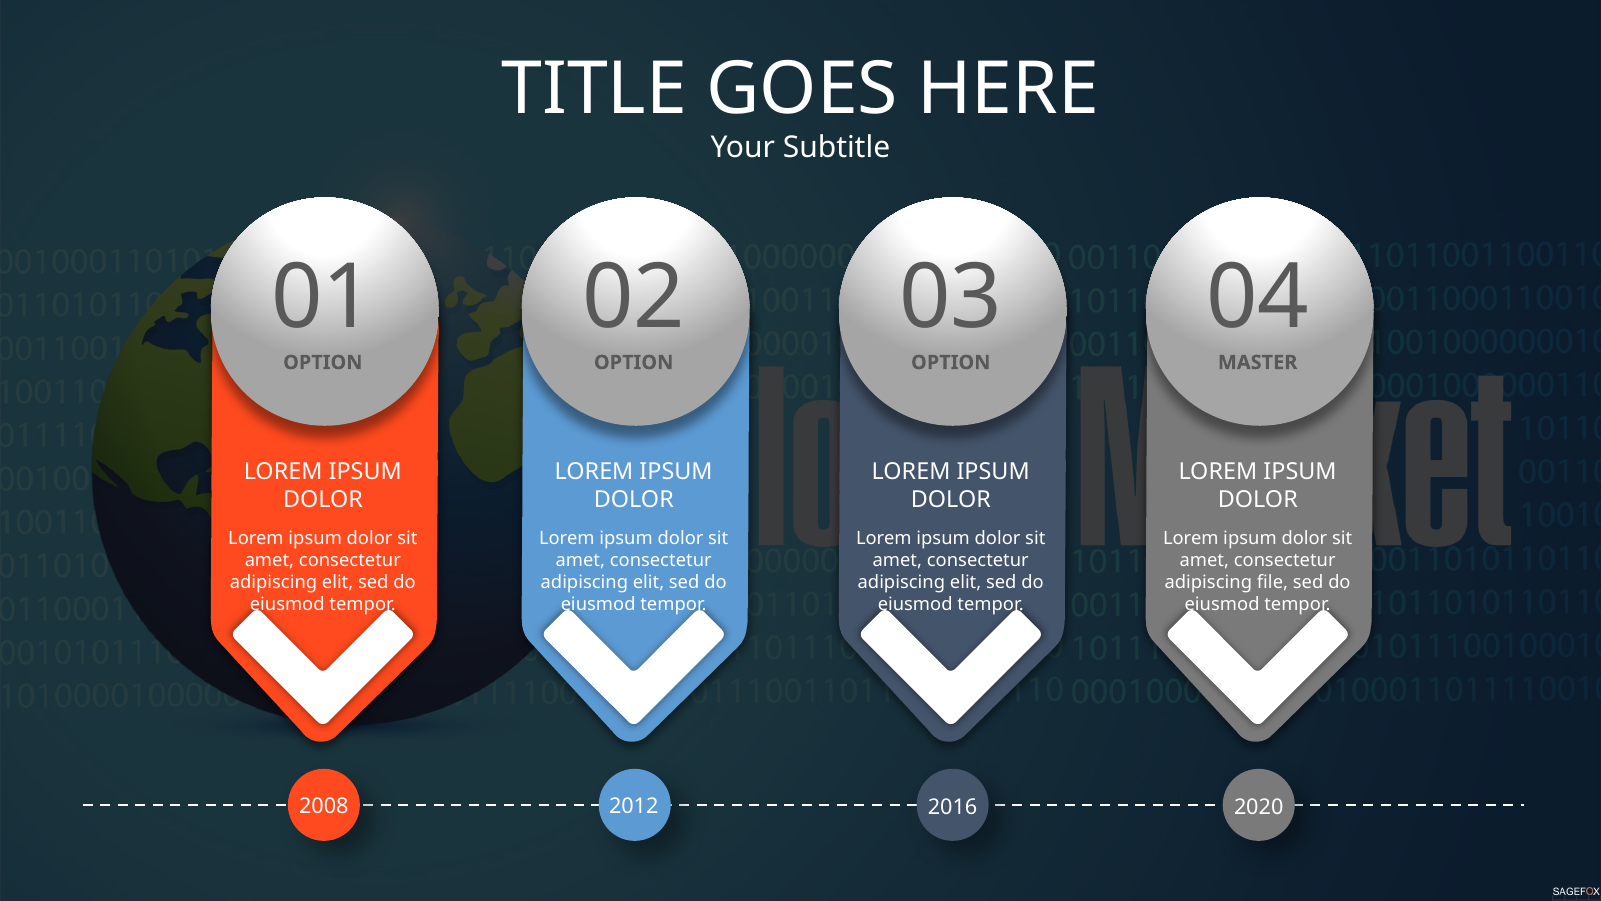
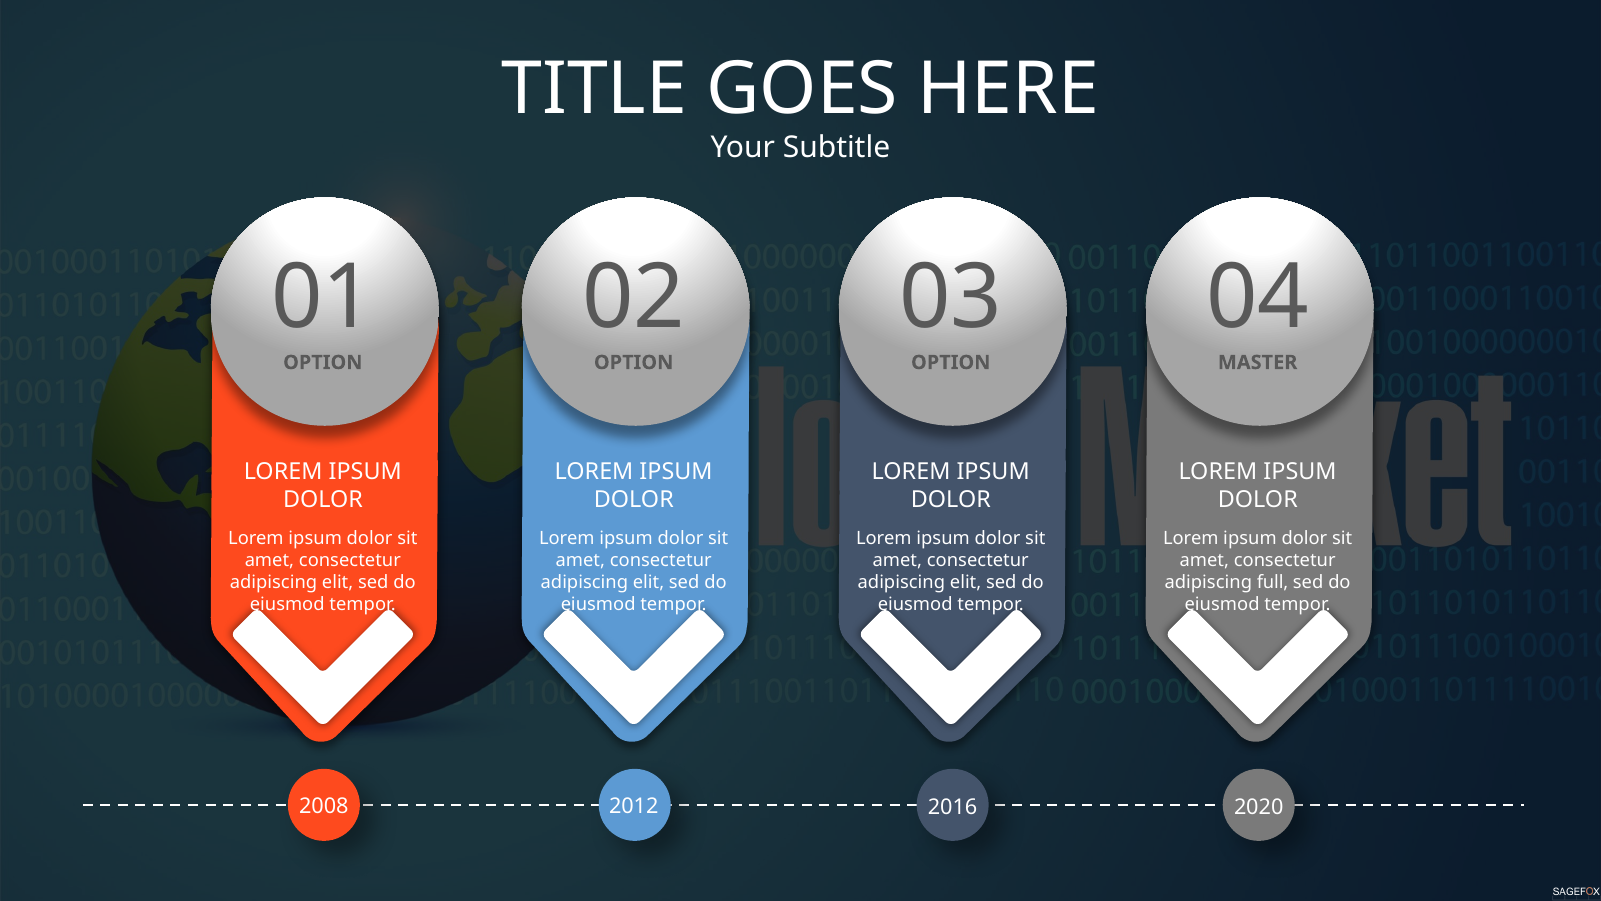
file: file -> full
